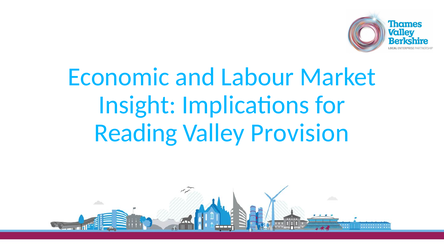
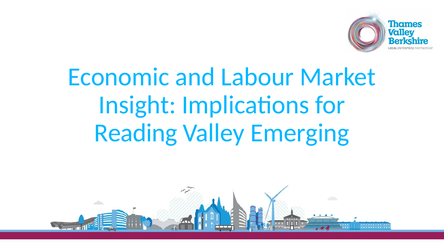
Provision: Provision -> Emerging
